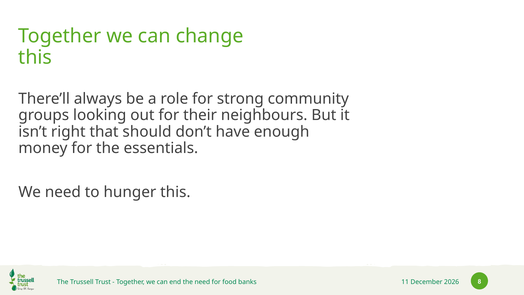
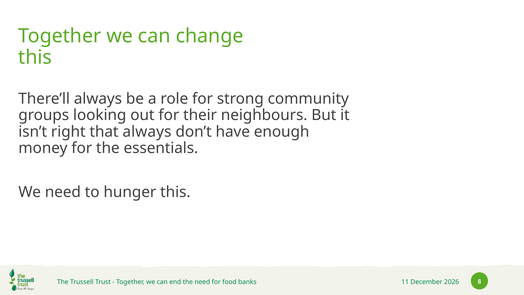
that should: should -> always
